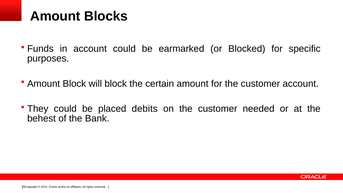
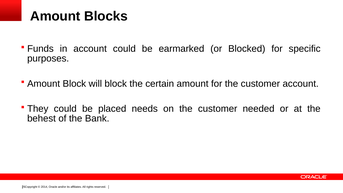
debits: debits -> needs
